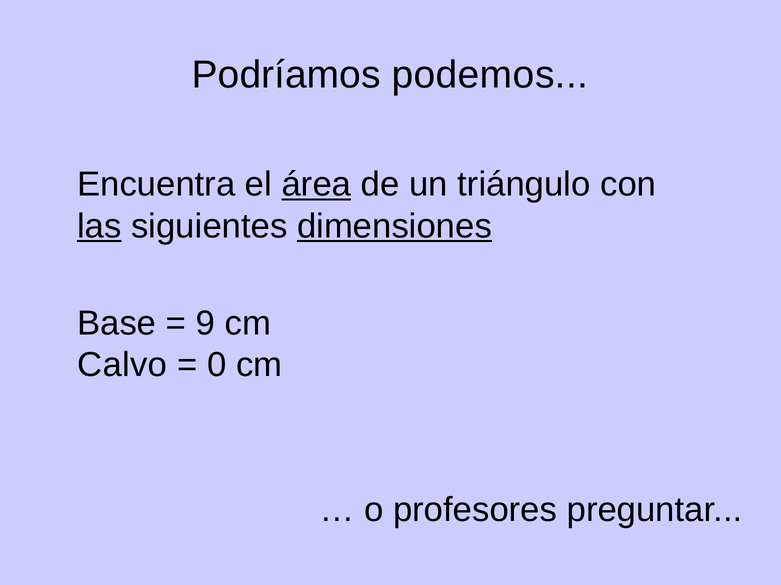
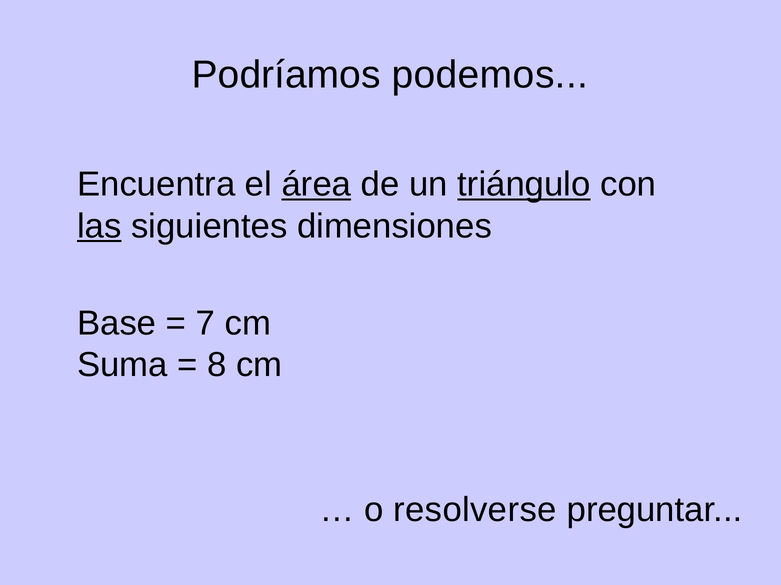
triángulo underline: none -> present
dimensiones underline: present -> none
9: 9 -> 7
Calvo: Calvo -> Suma
0: 0 -> 8
profesores: profesores -> resolverse
